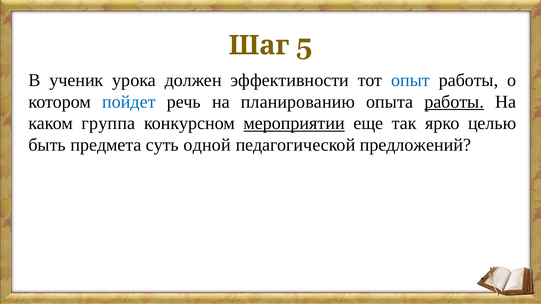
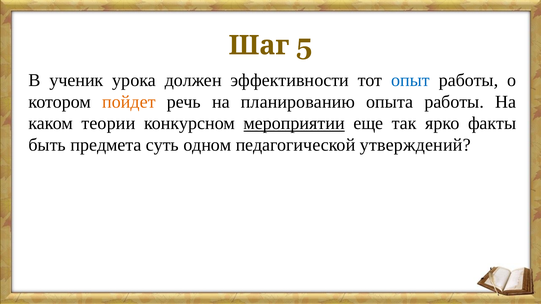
пойдет colour: blue -> orange
работы at (454, 102) underline: present -> none
группа: группа -> теории
целью: целью -> факты
одной: одной -> одном
предложений: предложений -> утверждений
